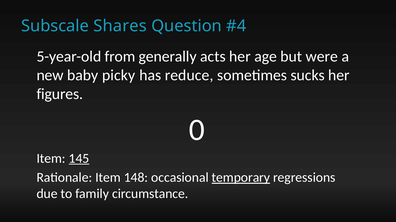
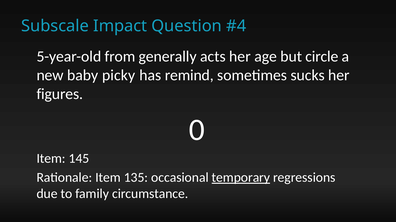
Shares: Shares -> Impact
were: were -> circle
reduce: reduce -> remind
145 underline: present -> none
148: 148 -> 135
